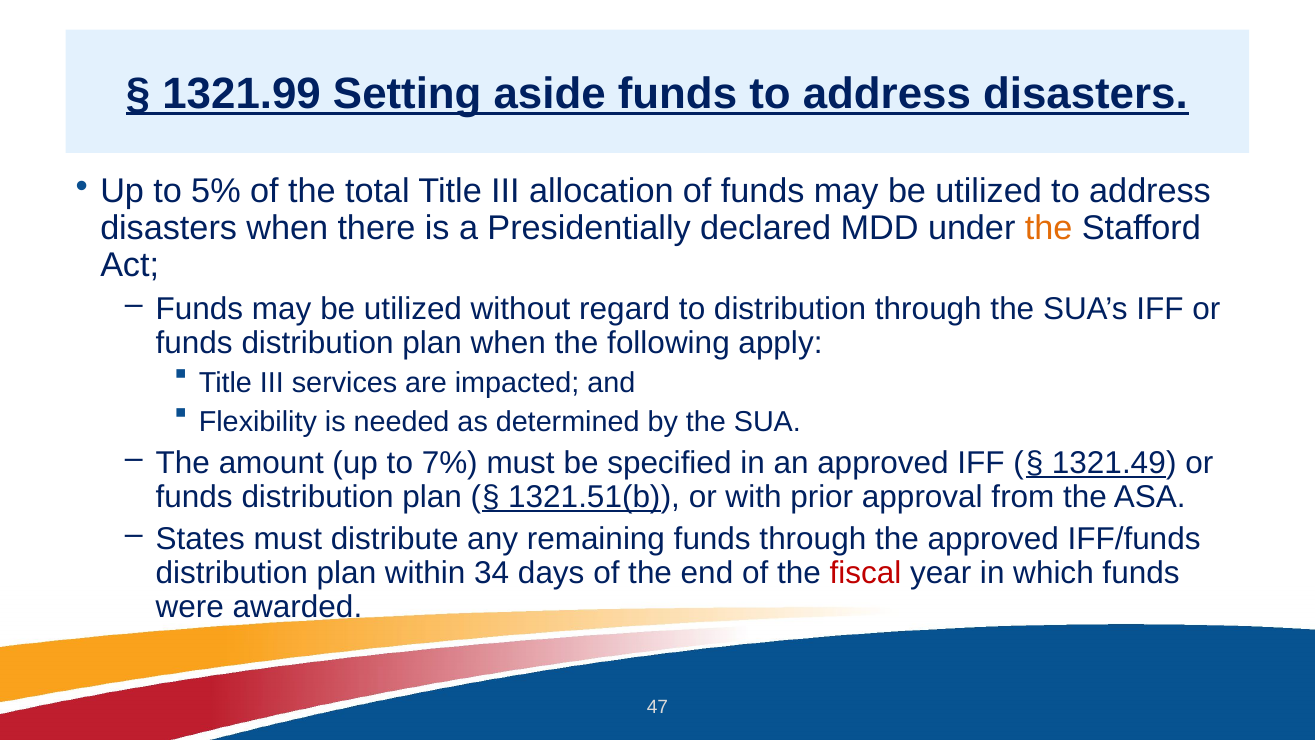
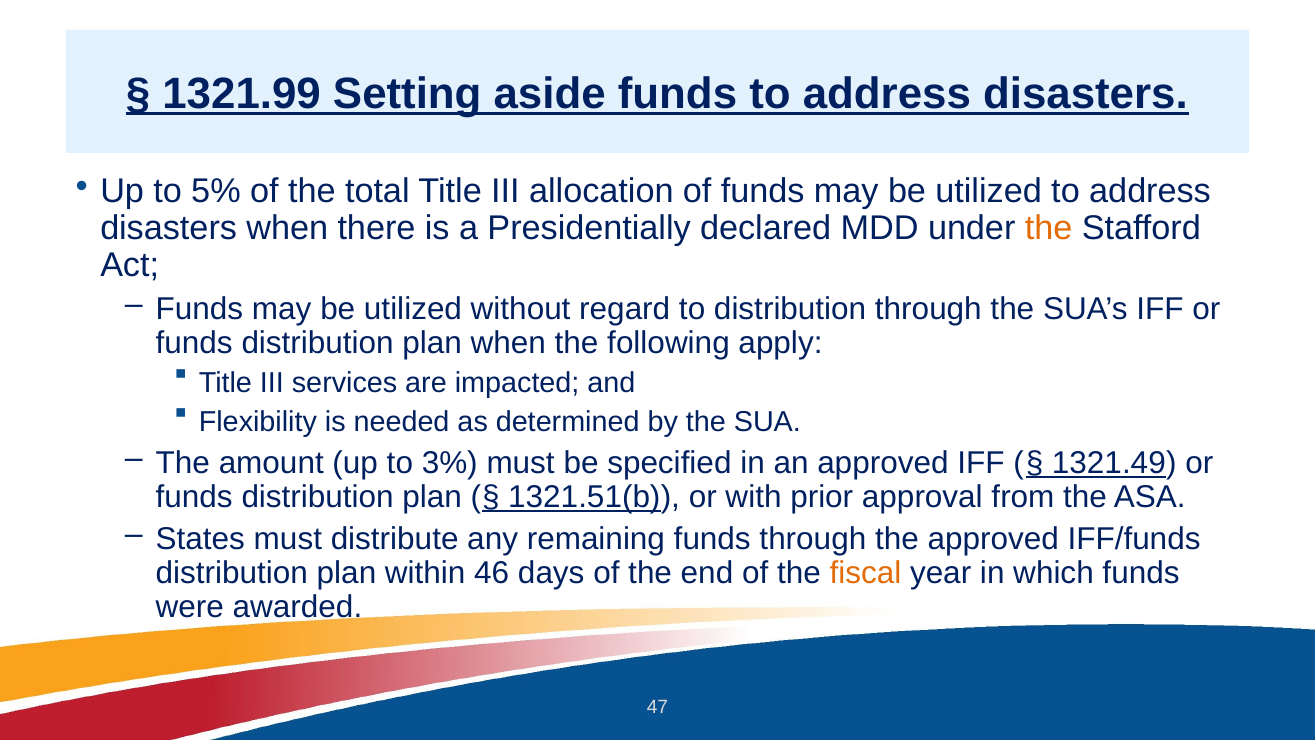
7%: 7% -> 3%
34: 34 -> 46
fiscal colour: red -> orange
